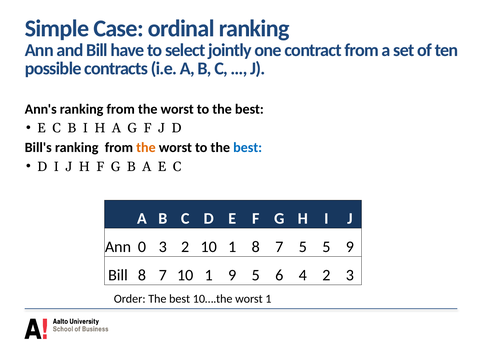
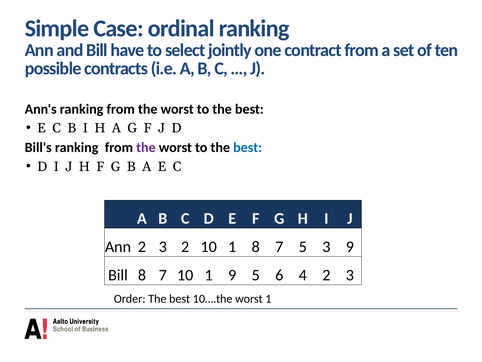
the at (146, 147) colour: orange -> purple
Ann 0: 0 -> 2
5 5: 5 -> 3
